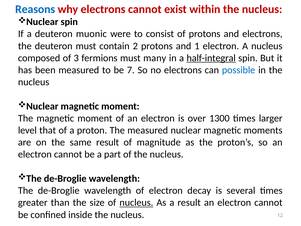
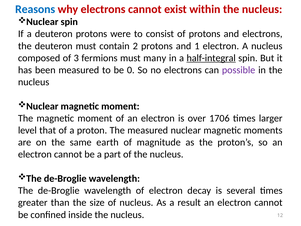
deuteron muonic: muonic -> protons
7: 7 -> 0
possible colour: blue -> purple
1300: 1300 -> 1706
same result: result -> earth
nucleus at (136, 202) underline: present -> none
